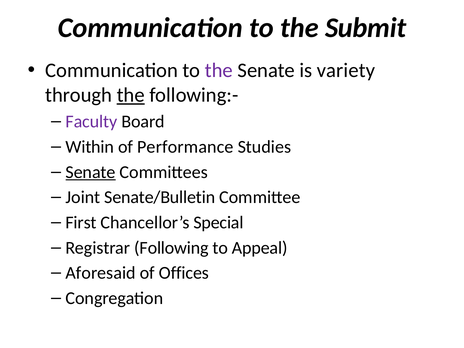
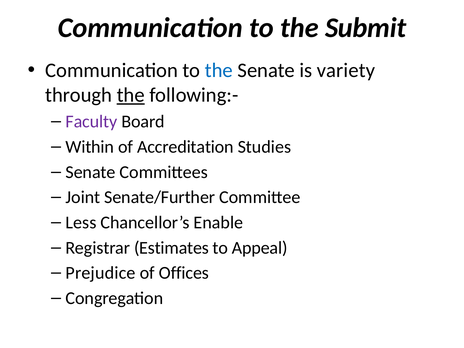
the at (219, 70) colour: purple -> blue
Performance: Performance -> Accreditation
Senate at (91, 172) underline: present -> none
Senate/Bulletin: Senate/Bulletin -> Senate/Further
First: First -> Less
Special: Special -> Enable
Following: Following -> Estimates
Aforesaid: Aforesaid -> Prejudice
